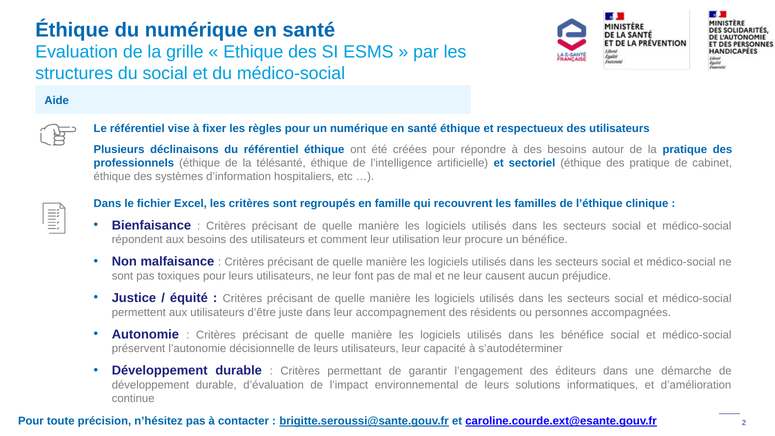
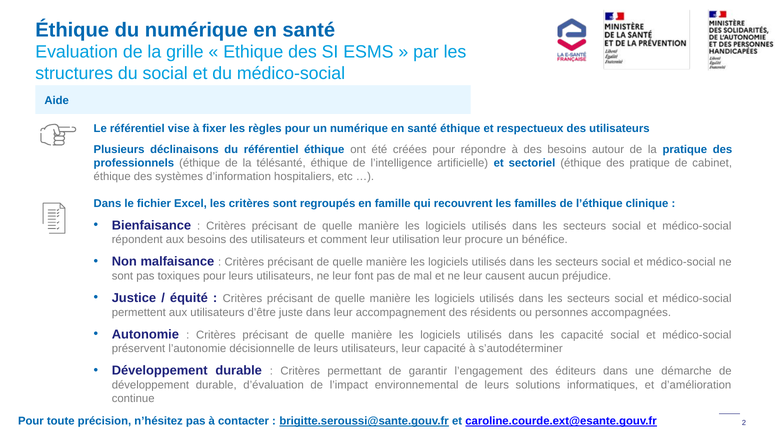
les bénéfice: bénéfice -> capacité
